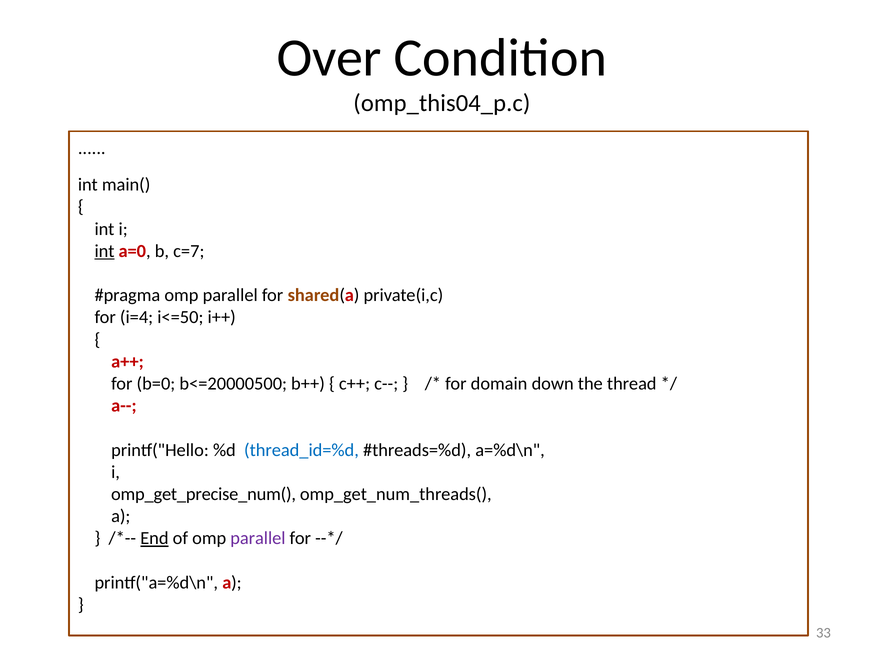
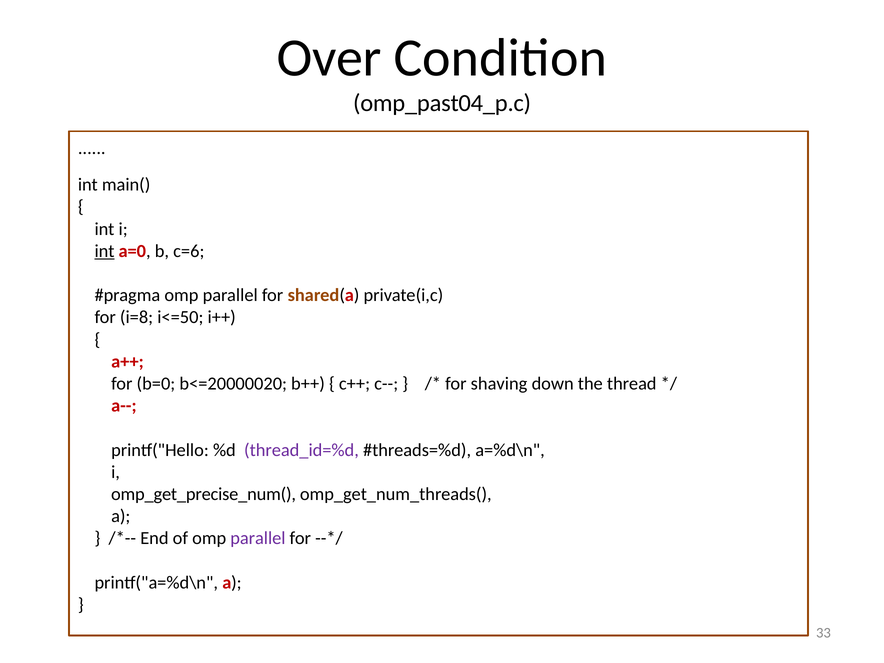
omp_this04_p.c: omp_this04_p.c -> omp_past04_p.c
c=7: c=7 -> c=6
i=4: i=4 -> i=8
b<=20000500: b<=20000500 -> b<=20000020
domain: domain -> shaving
thread_id=%d colour: blue -> purple
End underline: present -> none
